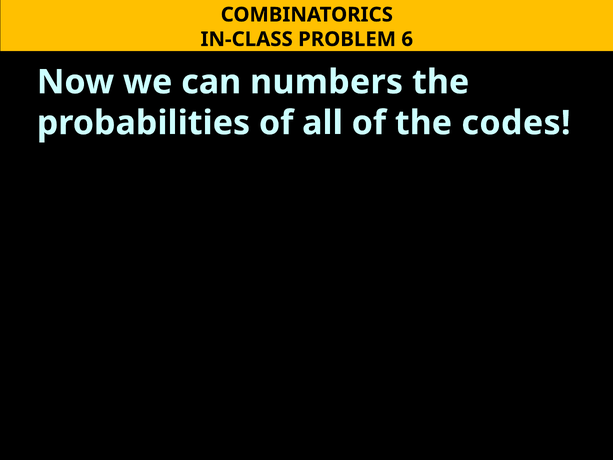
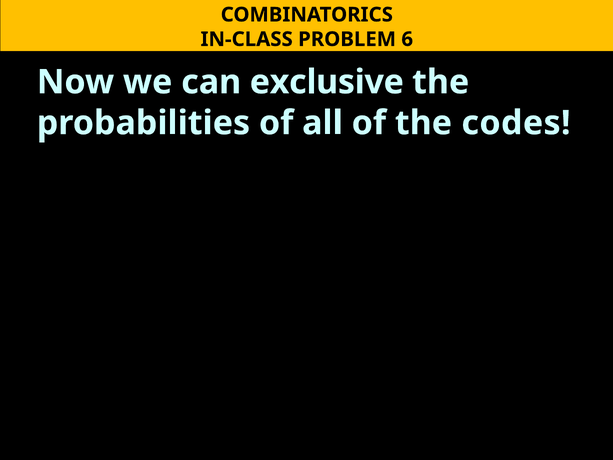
numbers: numbers -> exclusive
